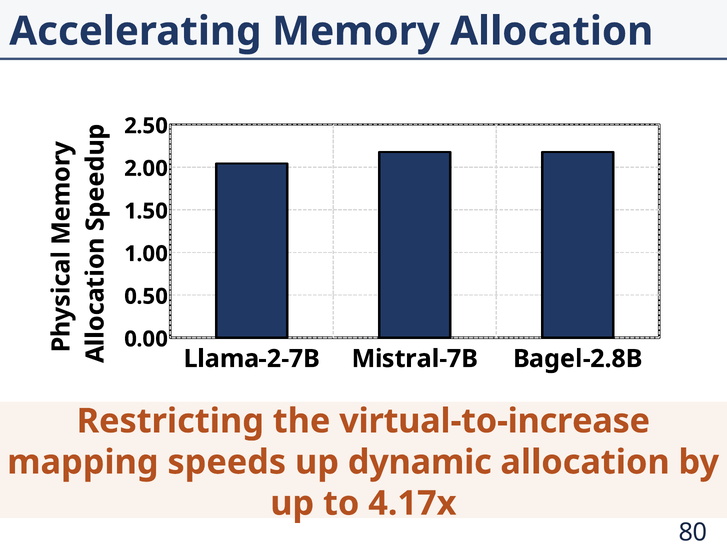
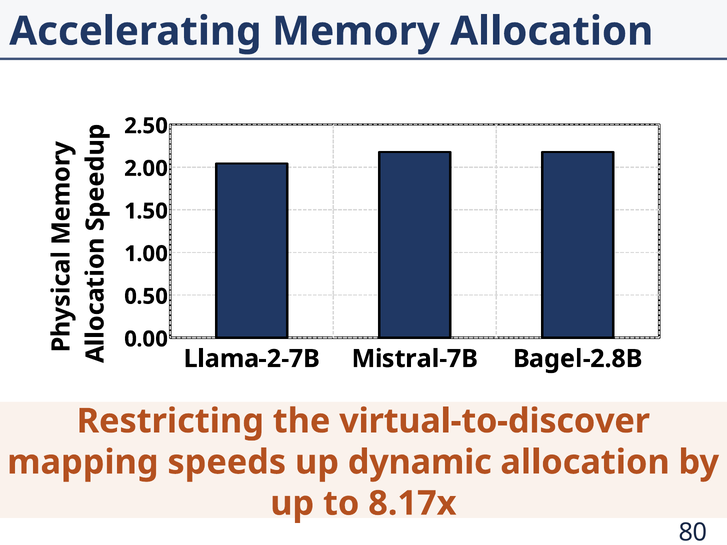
virtual-to-increase: virtual-to-increase -> virtual-to-discover
4.17x: 4.17x -> 8.17x
